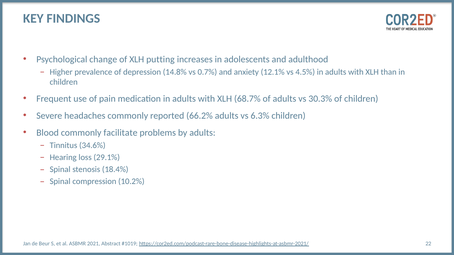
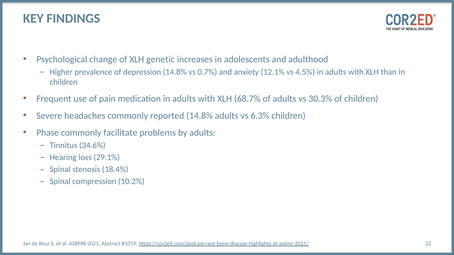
putting: putting -> genetic
reported 66.2%: 66.2% -> 14.8%
Blood: Blood -> Phase
